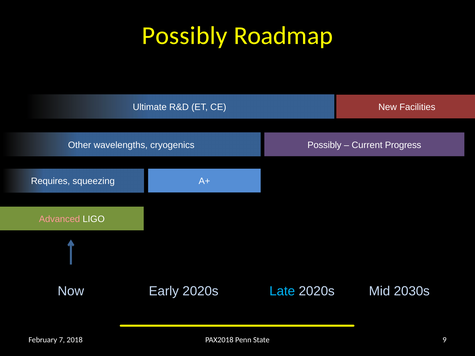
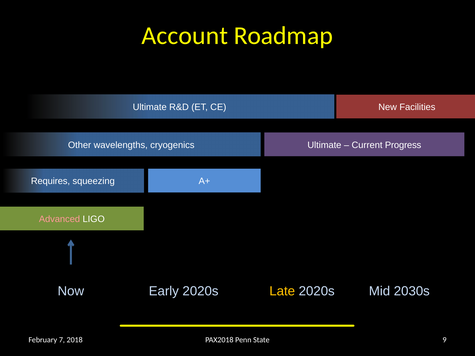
Possibly at (185, 36): Possibly -> Account
cryogenics Possibly: Possibly -> Ultimate
Late colour: light blue -> yellow
